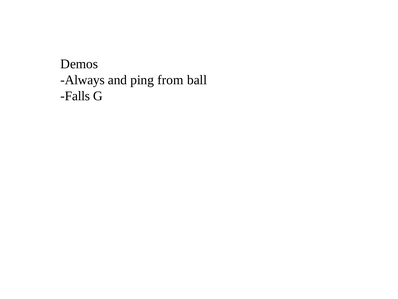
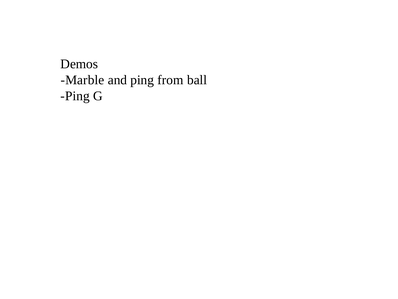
Always: Always -> Marble
Falls at (75, 96): Falls -> Ping
